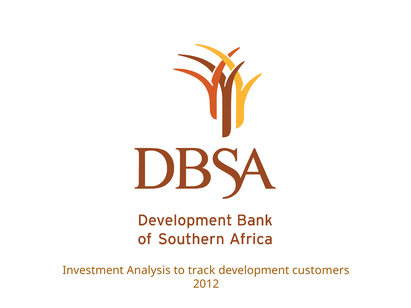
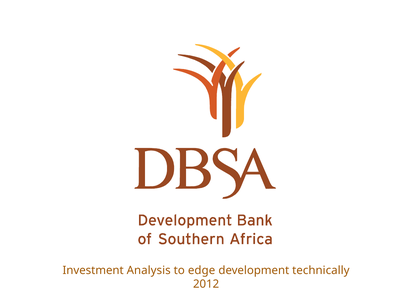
track: track -> edge
customers: customers -> technically
